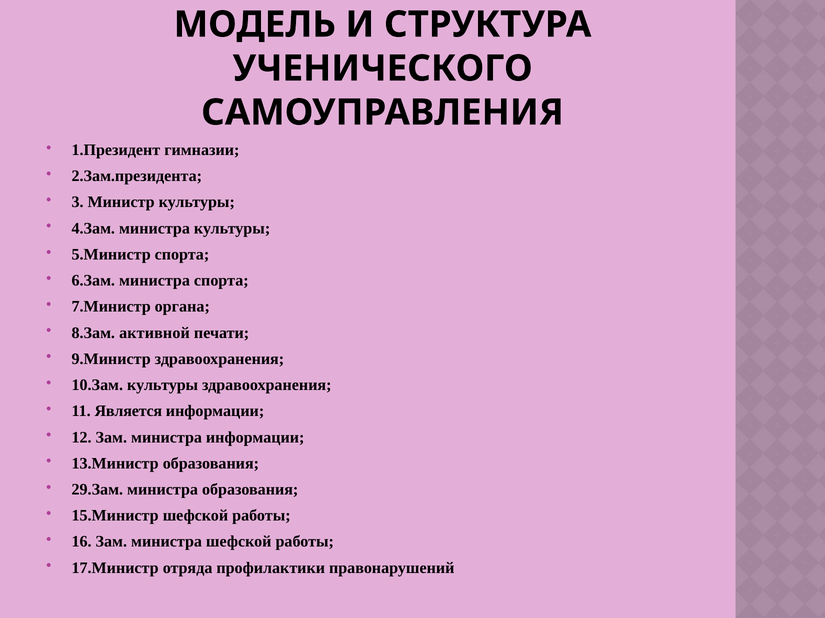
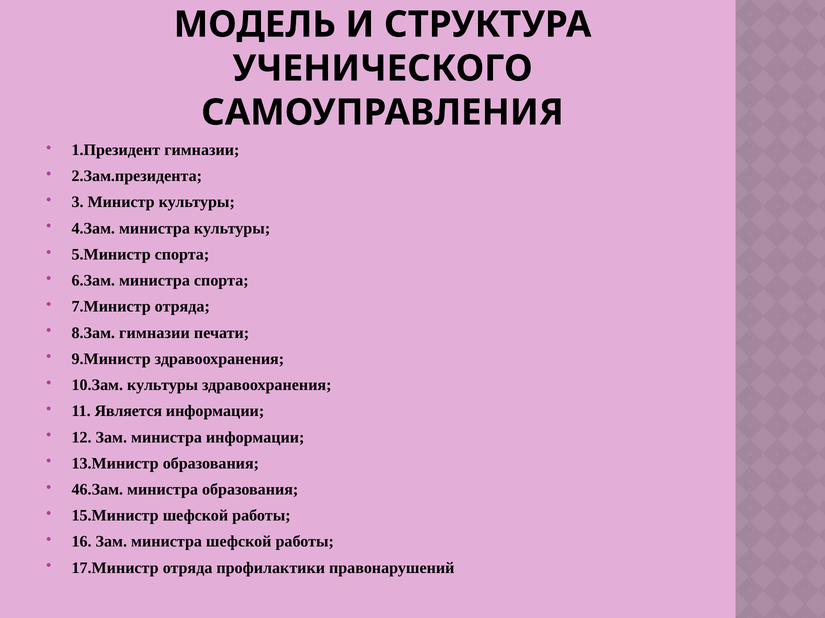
7.Министр органа: органа -> отряда
8.Зам активной: активной -> гимназии
29.Зам: 29.Зам -> 46.Зам
